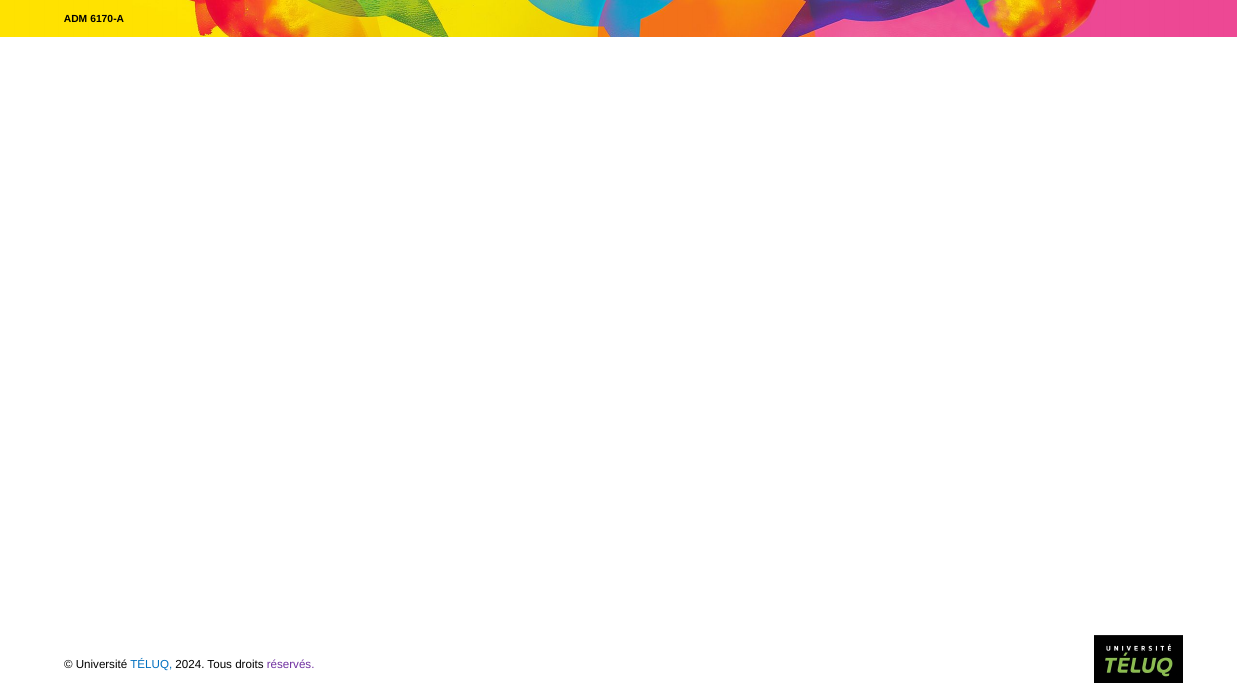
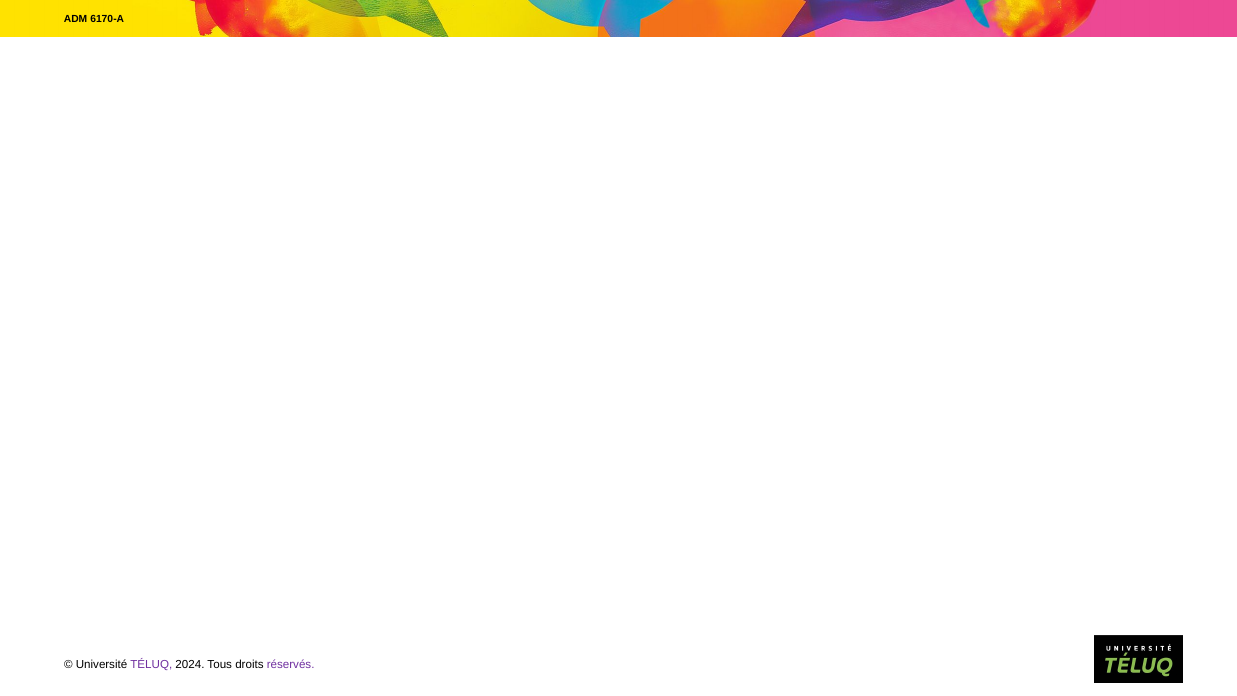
TÉLUQ colour: blue -> purple
